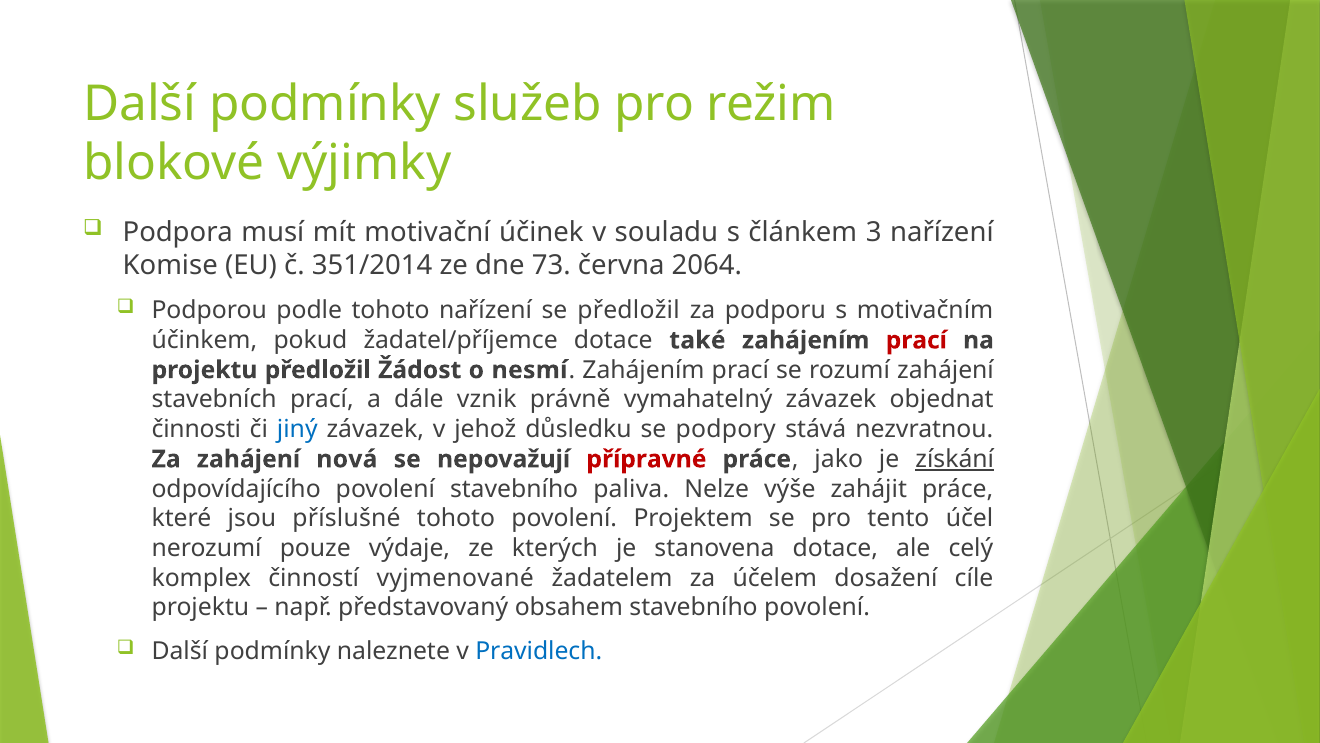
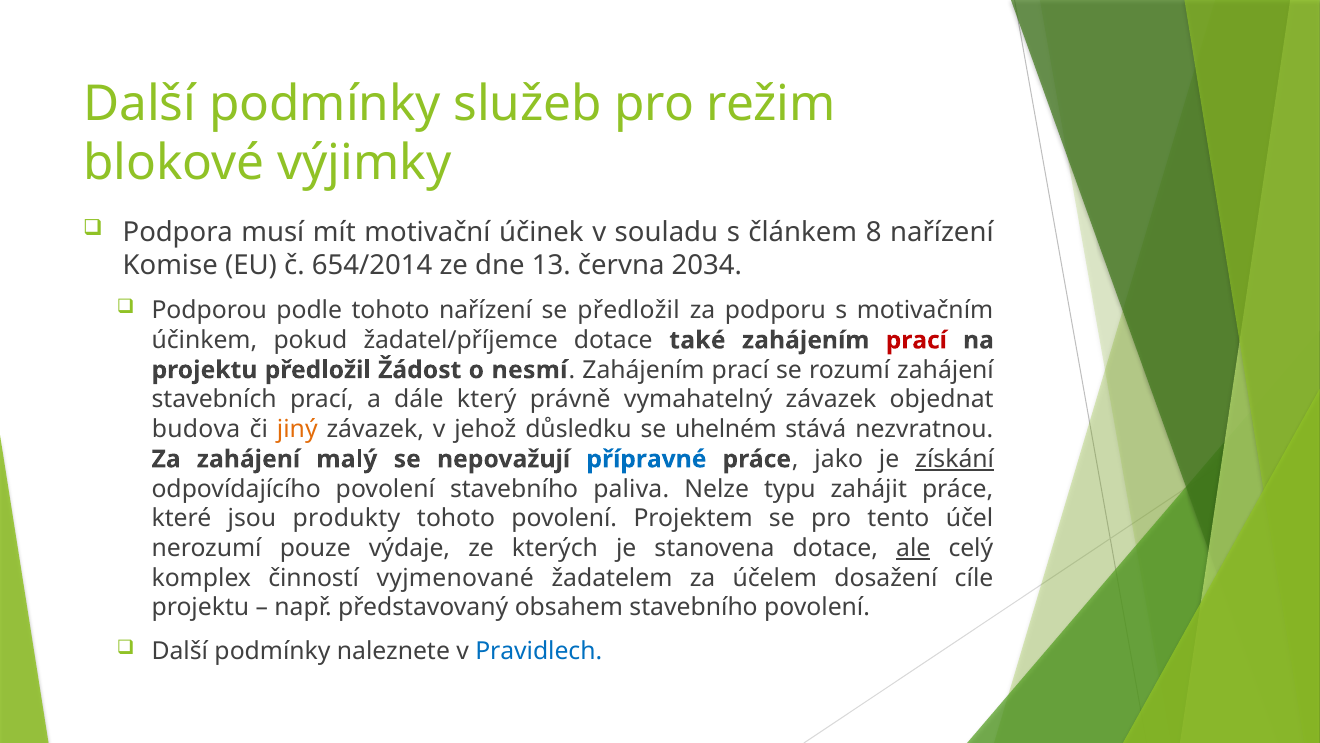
3: 3 -> 8
351/2014: 351/2014 -> 654/2014
73: 73 -> 13
2064: 2064 -> 2034
vznik: vznik -> který
činnosti: činnosti -> budova
jiný colour: blue -> orange
podpory: podpory -> uhelném
nová: nová -> malý
přípravné colour: red -> blue
výše: výše -> typu
příslušné: příslušné -> produkty
ale underline: none -> present
